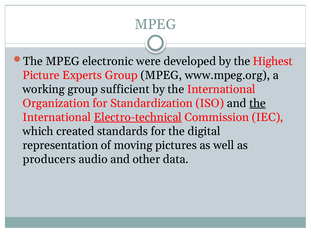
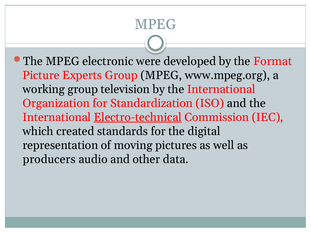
Highest: Highest -> Format
sufficient: sufficient -> television
the at (257, 103) underline: present -> none
